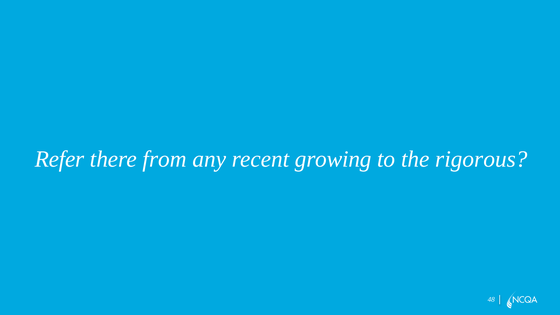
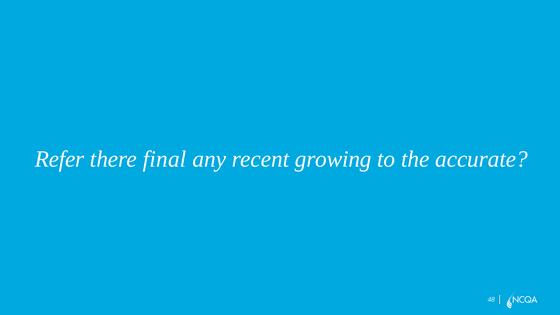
from: from -> final
rigorous: rigorous -> accurate
